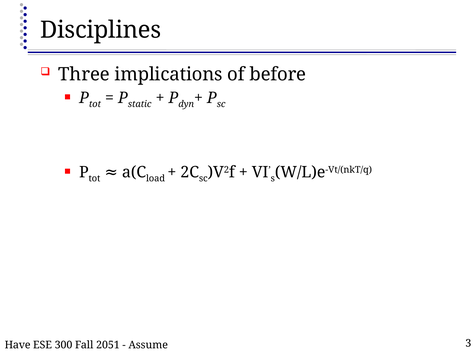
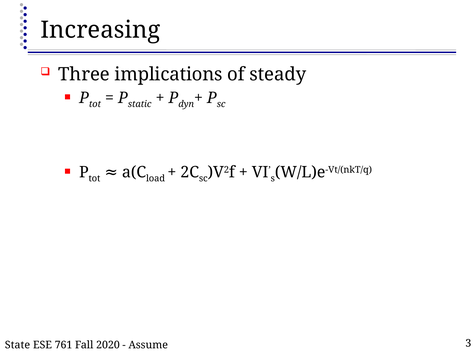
Disciplines: Disciplines -> Increasing
before: before -> steady
Have: Have -> State
300: 300 -> 761
2051: 2051 -> 2020
